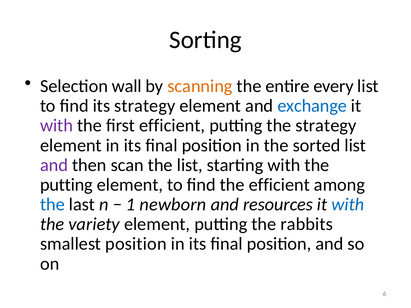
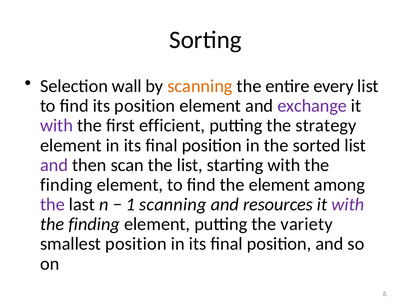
its strategy: strategy -> position
exchange colour: blue -> purple
putting at (66, 185): putting -> finding
the efficient: efficient -> element
the at (52, 205) colour: blue -> purple
1 newborn: newborn -> scanning
with at (348, 205) colour: blue -> purple
variety at (94, 224): variety -> finding
rabbits: rabbits -> variety
